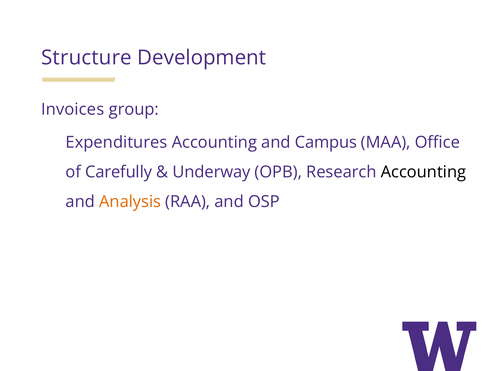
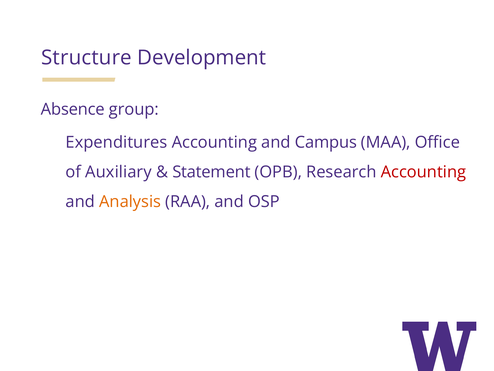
Invoices: Invoices -> Absence
Carefully: Carefully -> Auxiliary
Underway: Underway -> Statement
Accounting at (423, 172) colour: black -> red
